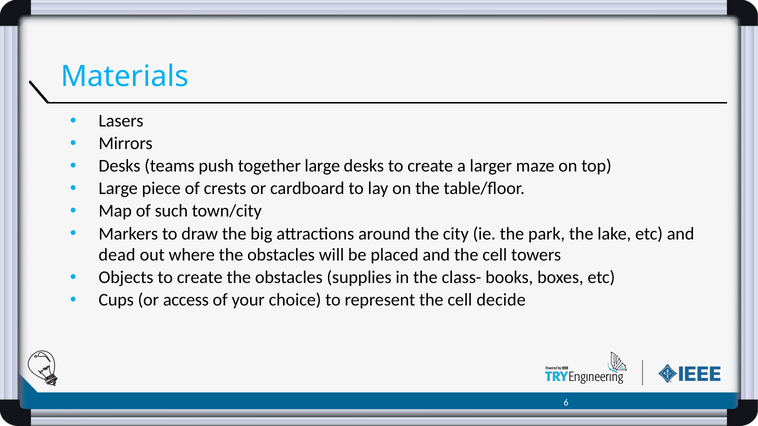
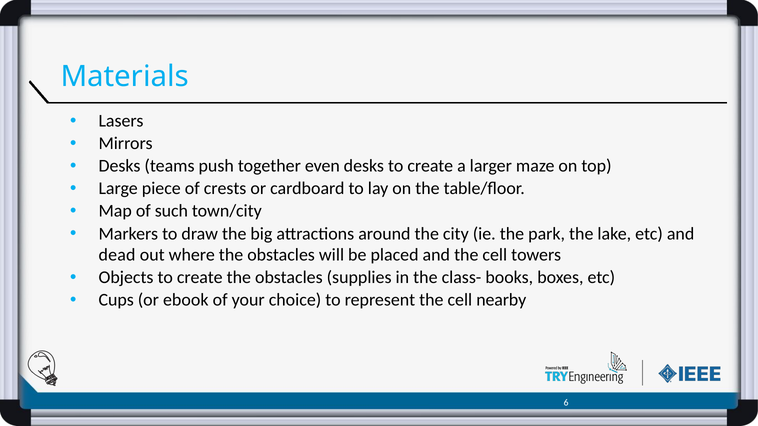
together large: large -> even
access: access -> ebook
decide: decide -> nearby
